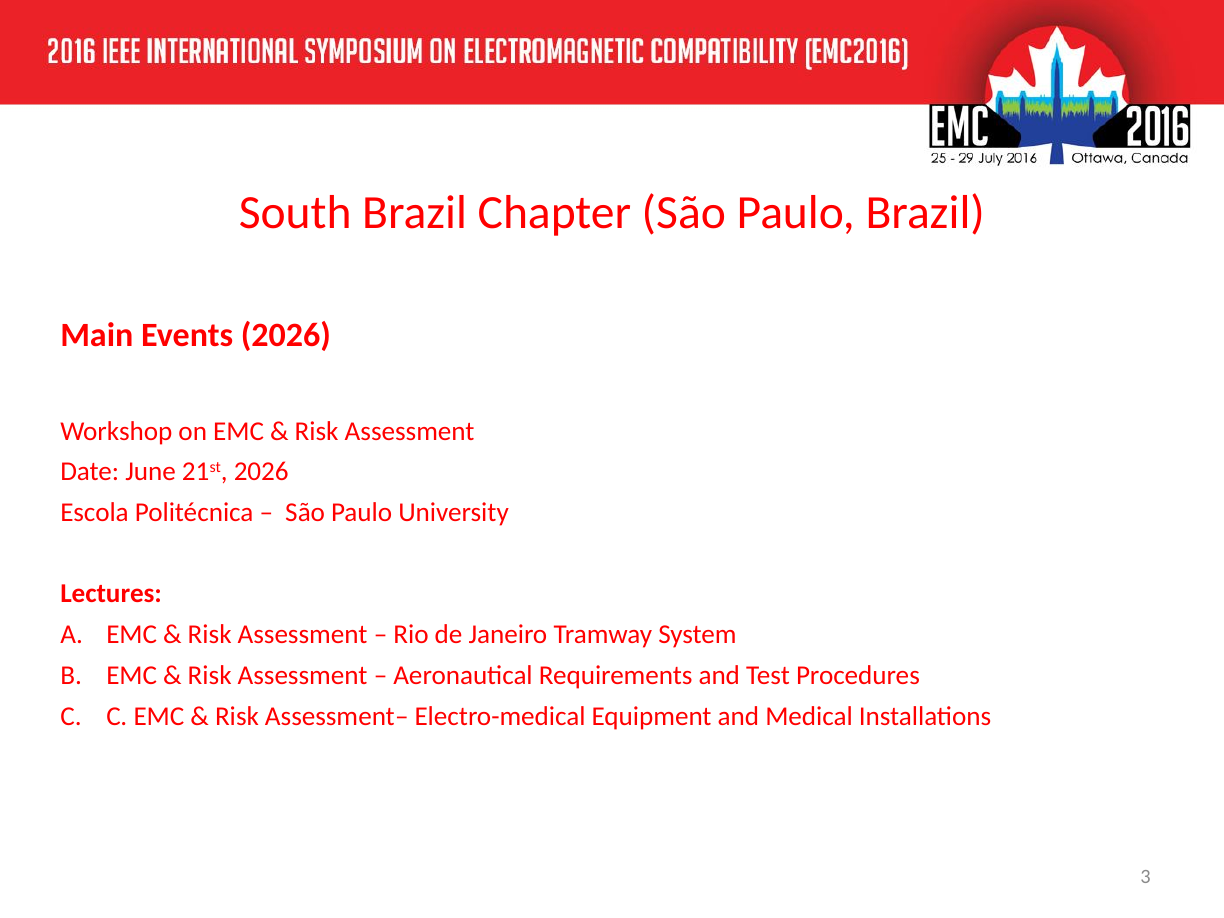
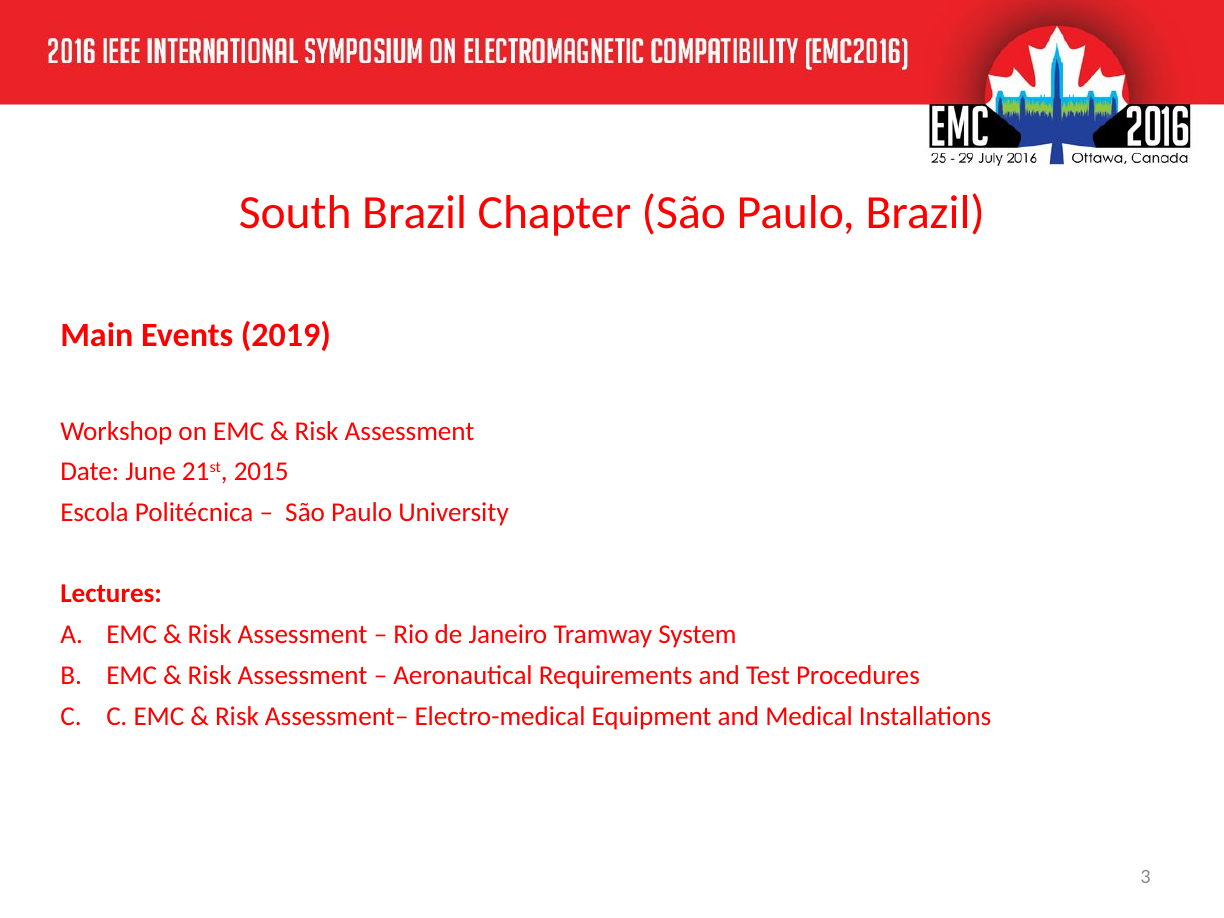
Events 2026: 2026 -> 2019
21st 2026: 2026 -> 2015
